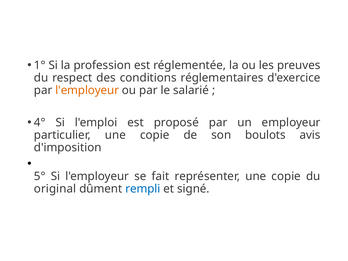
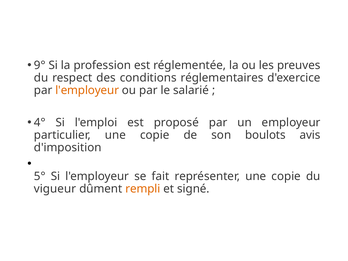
1°: 1° -> 9°
original: original -> vigueur
rempli colour: blue -> orange
